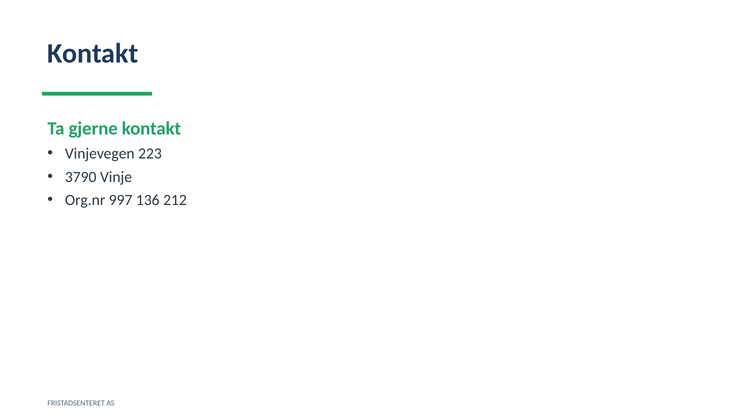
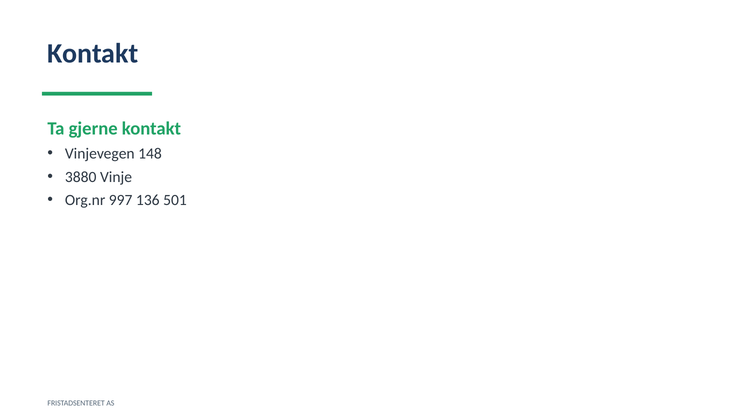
223: 223 -> 148
3790: 3790 -> 3880
212: 212 -> 501
